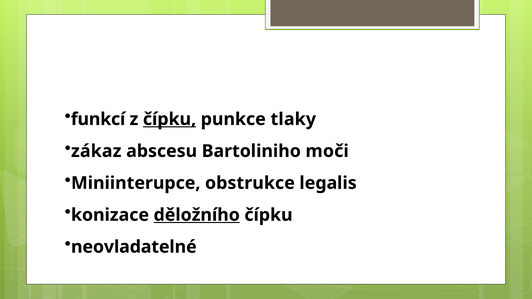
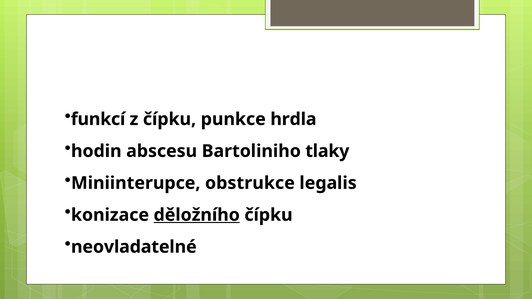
čípku at (170, 119) underline: present -> none
tlaky: tlaky -> hrdla
zákaz: zákaz -> hodin
moči: moči -> tlaky
